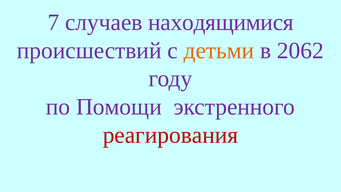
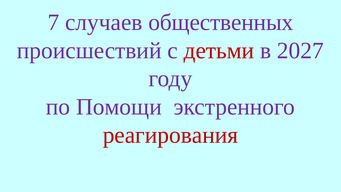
находящимися: находящимися -> общественных
детьми colour: orange -> red
2062: 2062 -> 2027
